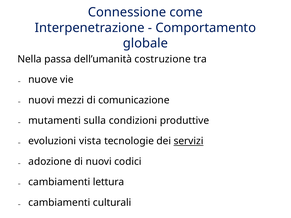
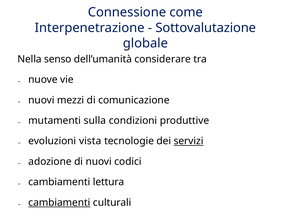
Comportamento: Comportamento -> Sottovalutazione
passa: passa -> senso
costruzione: costruzione -> considerare
cambiamenti at (59, 203) underline: none -> present
